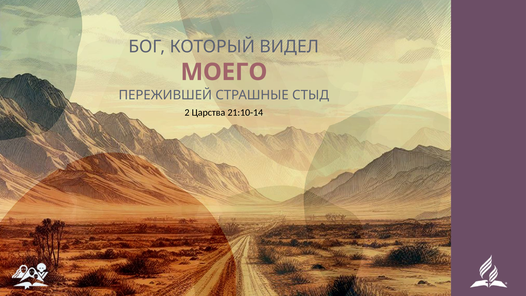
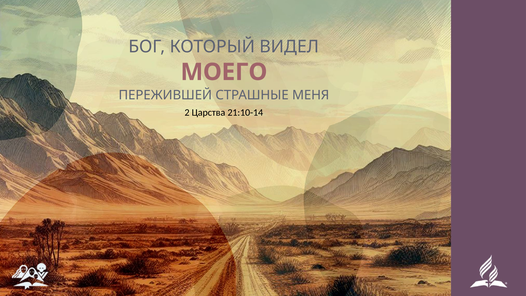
СТЫД: СТЫД -> МЕНЯ
